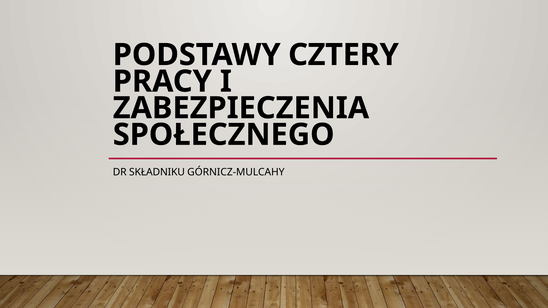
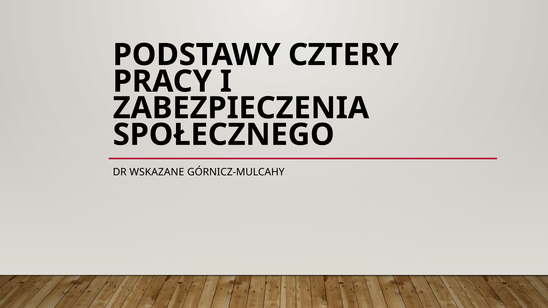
SKŁADNIKU: SKŁADNIKU -> WSKAZANE
